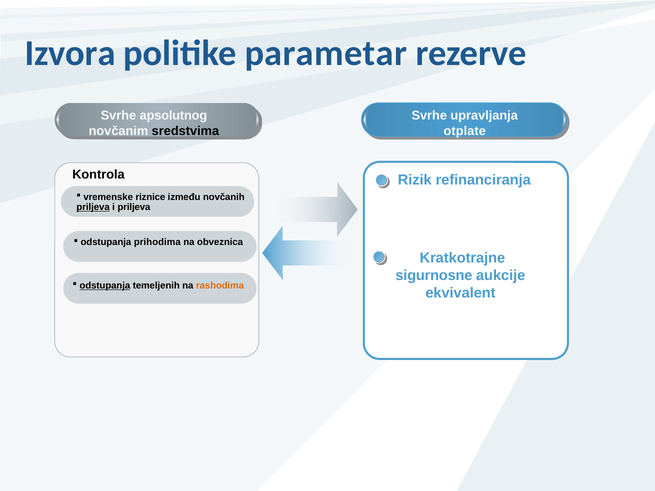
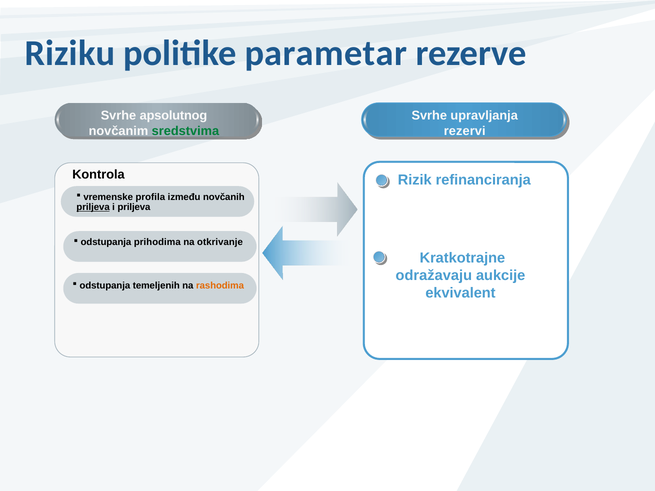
Izvora: Izvora -> Riziku
sredstvima colour: black -> green
otplate: otplate -> rezervi
riznice: riznice -> profila
obveznica: obveznica -> otkrivanje
sigurnosne: sigurnosne -> odražavaju
odstupanja at (105, 286) underline: present -> none
